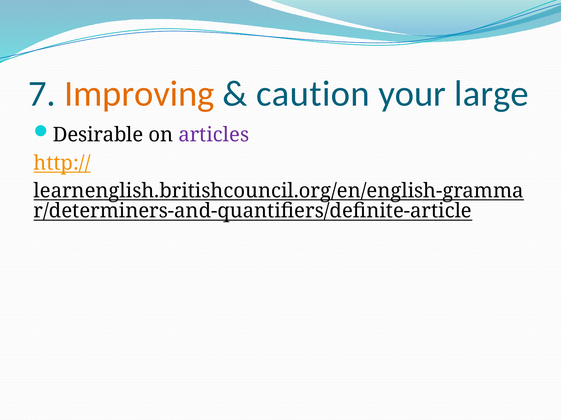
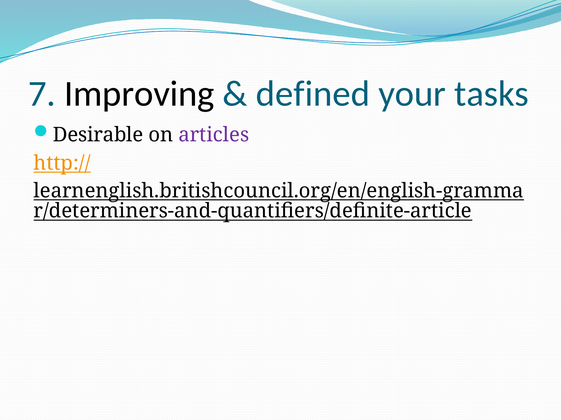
Improving colour: orange -> black
caution: caution -> defined
large: large -> tasks
